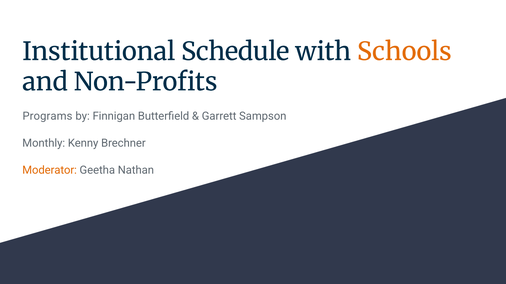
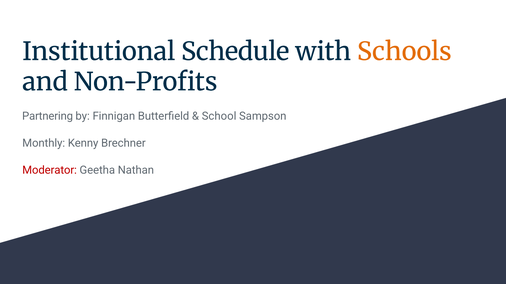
Programs: Programs -> Partnering
Garrett: Garrett -> School
Moderator colour: orange -> red
